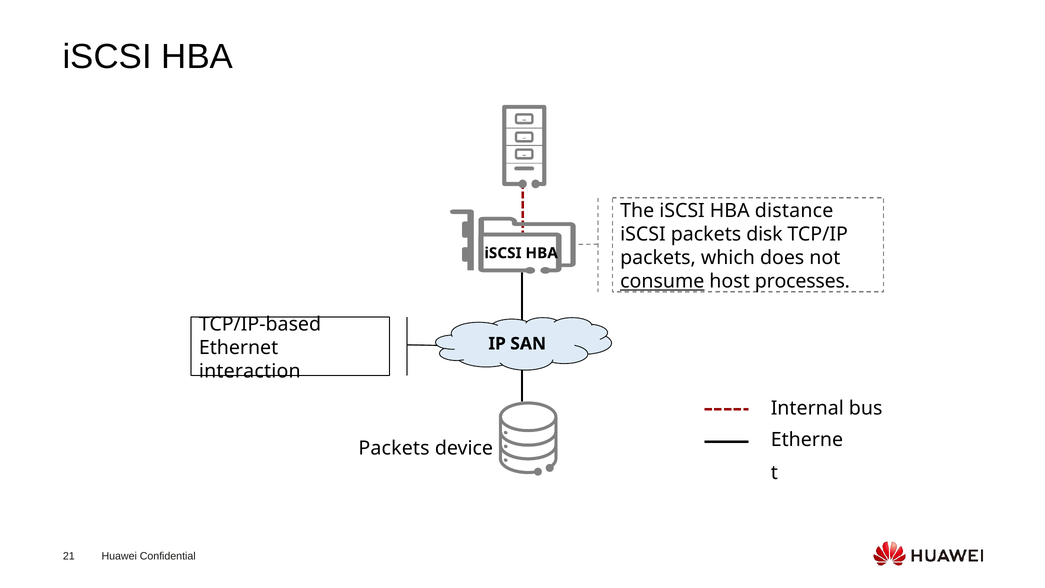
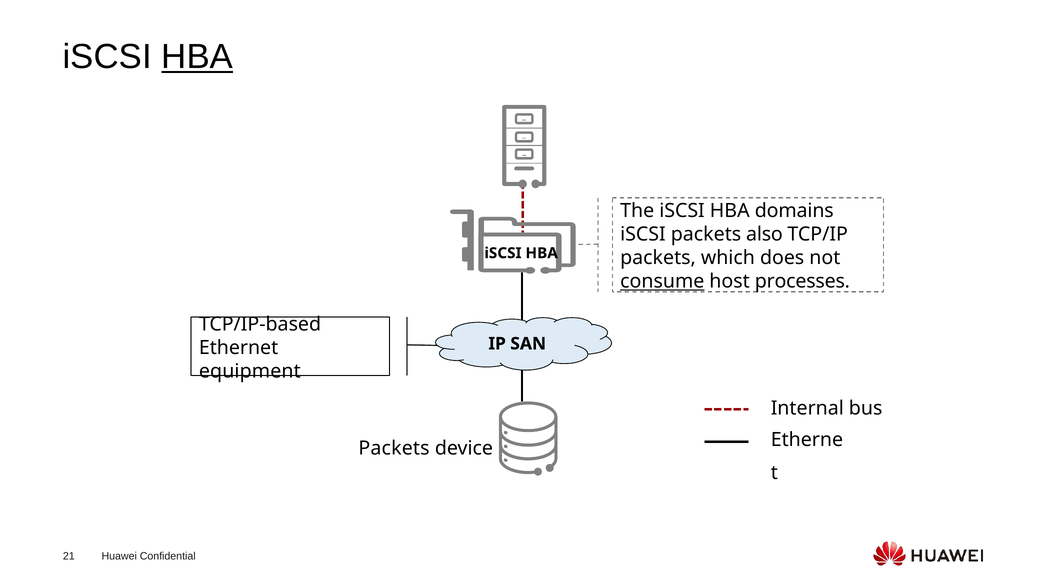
HBA at (197, 57) underline: none -> present
distance: distance -> domains
disk: disk -> also
interaction: interaction -> equipment
